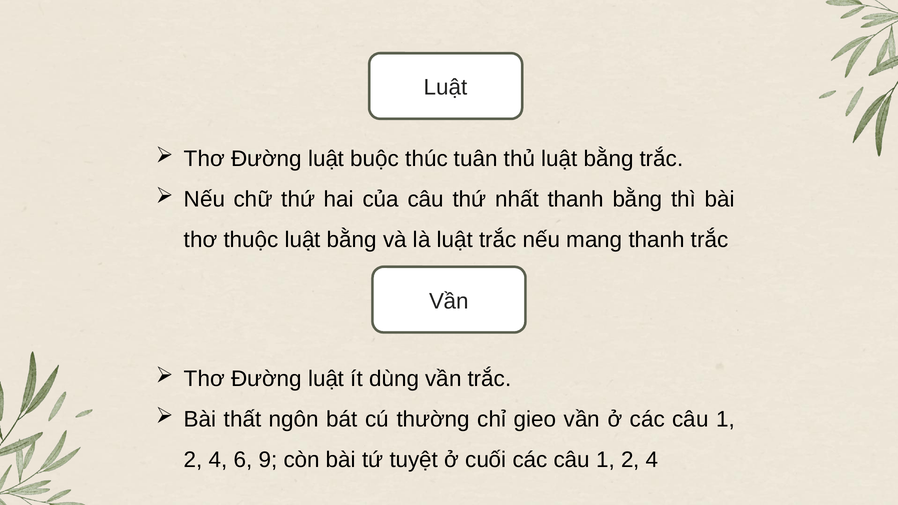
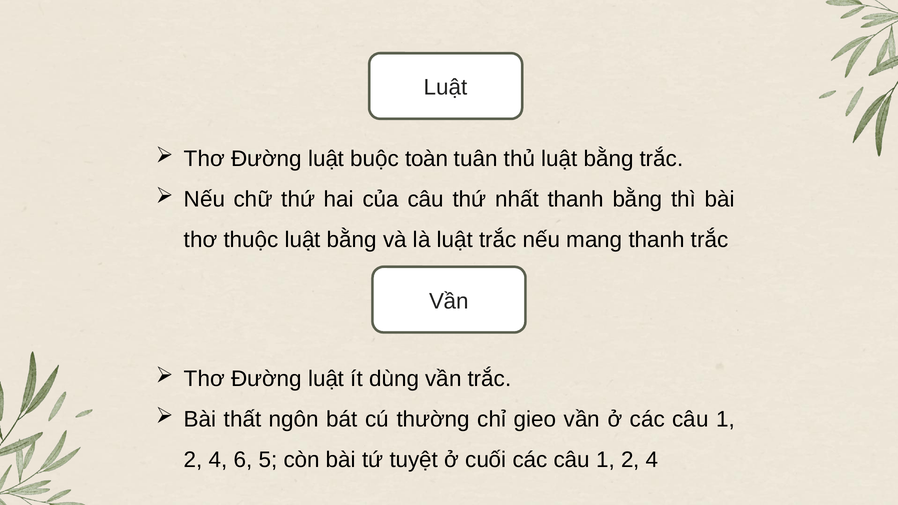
thúc: thúc -> toàn
9: 9 -> 5
